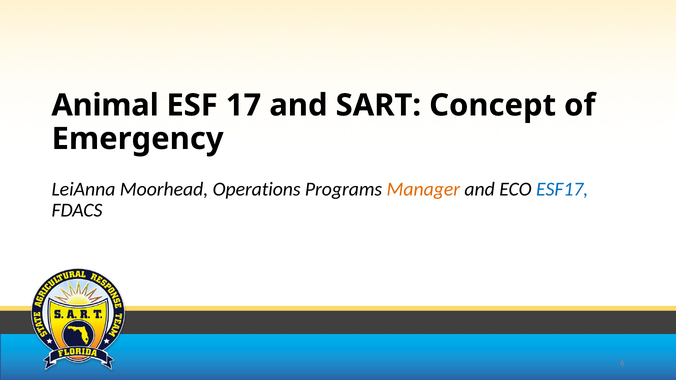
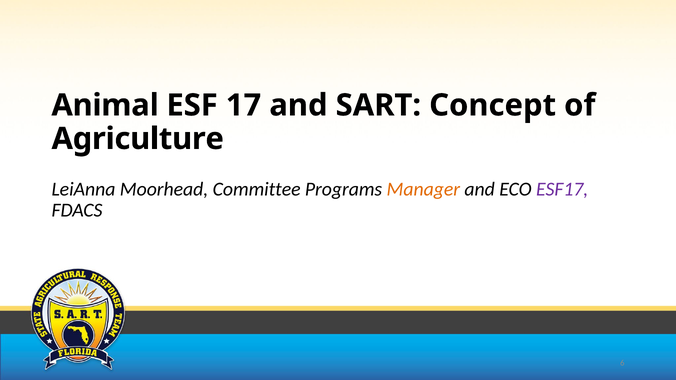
Emergency: Emergency -> Agriculture
Operations: Operations -> Committee
ESF17 colour: blue -> purple
